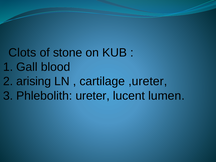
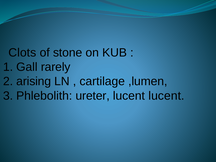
blood: blood -> rarely
,ureter: ,ureter -> ,lumen
lucent lumen: lumen -> lucent
